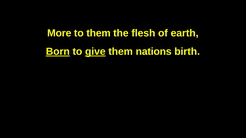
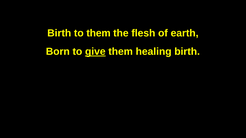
More at (59, 33): More -> Birth
Born underline: present -> none
nations: nations -> healing
